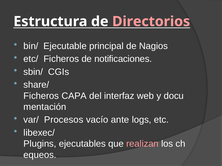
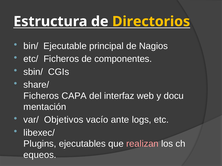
Directorios colour: pink -> yellow
notificaciones: notificaciones -> componentes
Procesos: Procesos -> Objetivos
